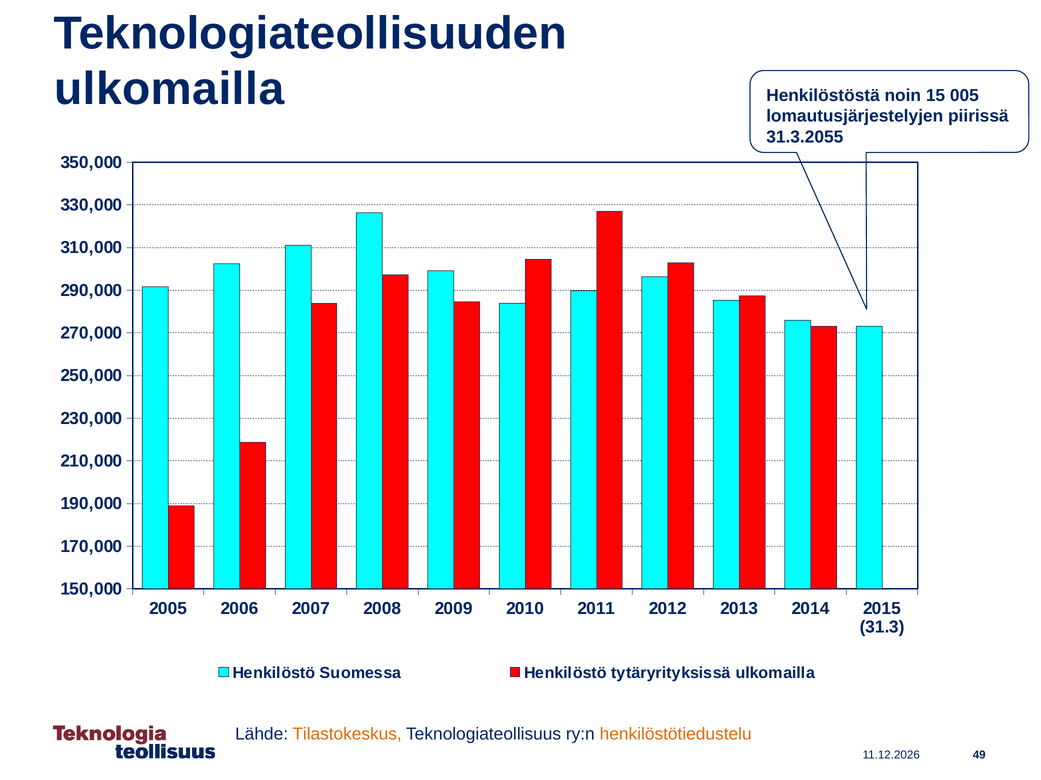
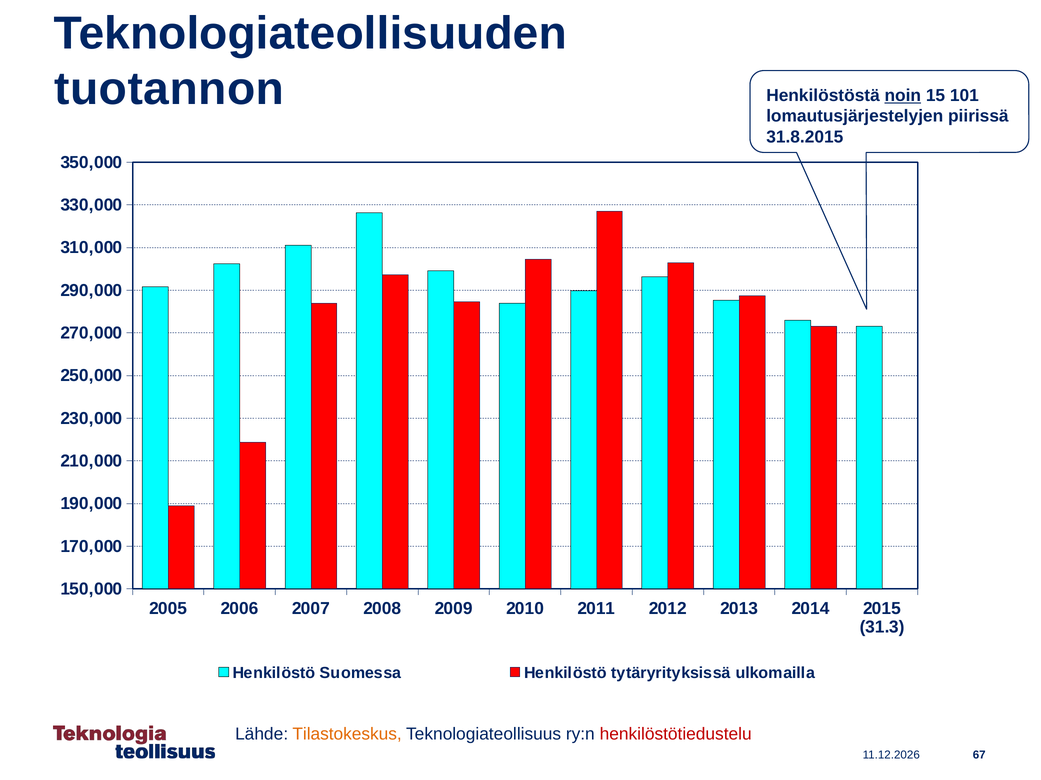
ulkomailla at (169, 89): ulkomailla -> tuotannon
noin underline: none -> present
005: 005 -> 101
31.3.2055: 31.3.2055 -> 31.8.2015
henkilöstötiedustelu colour: orange -> red
49: 49 -> 67
